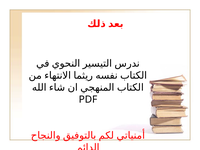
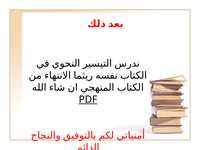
PDF underline: none -> present
